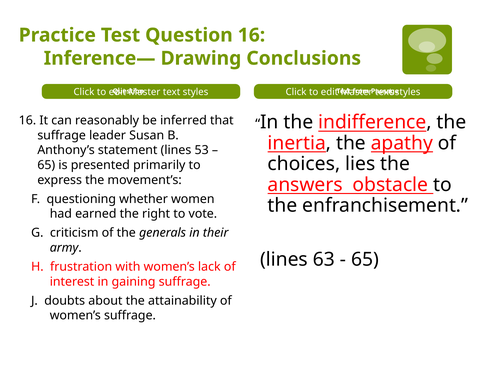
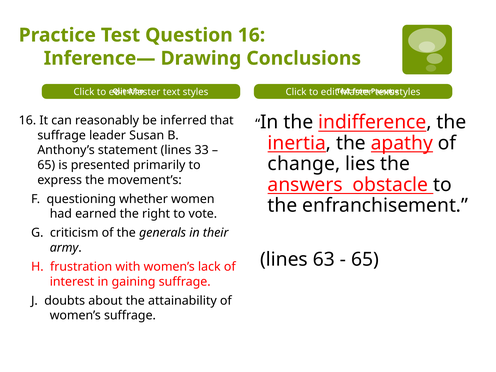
53: 53 -> 33
choices: choices -> change
